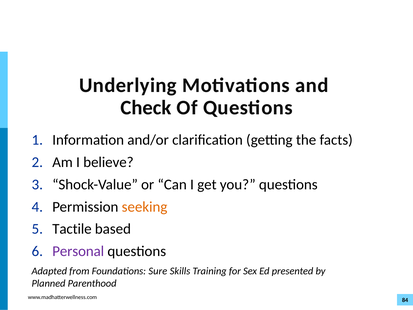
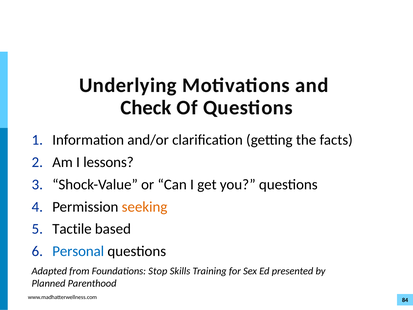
believe: believe -> lessons
Personal colour: purple -> blue
Sure: Sure -> Stop
